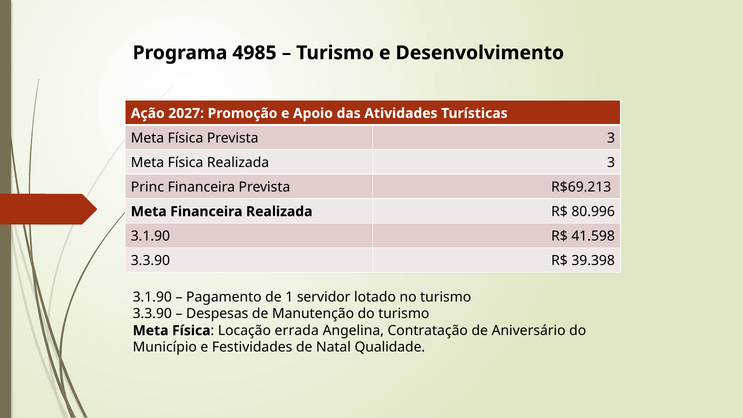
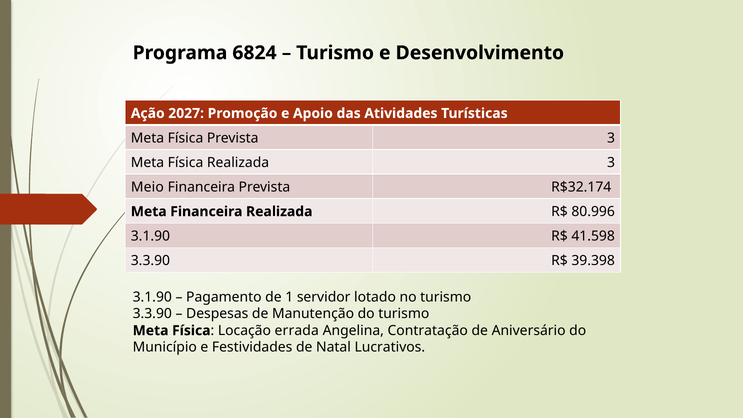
4985: 4985 -> 6824
Princ: Princ -> Meio
R$69.213: R$69.213 -> R$32.174
Qualidade: Qualidade -> Lucrativos
